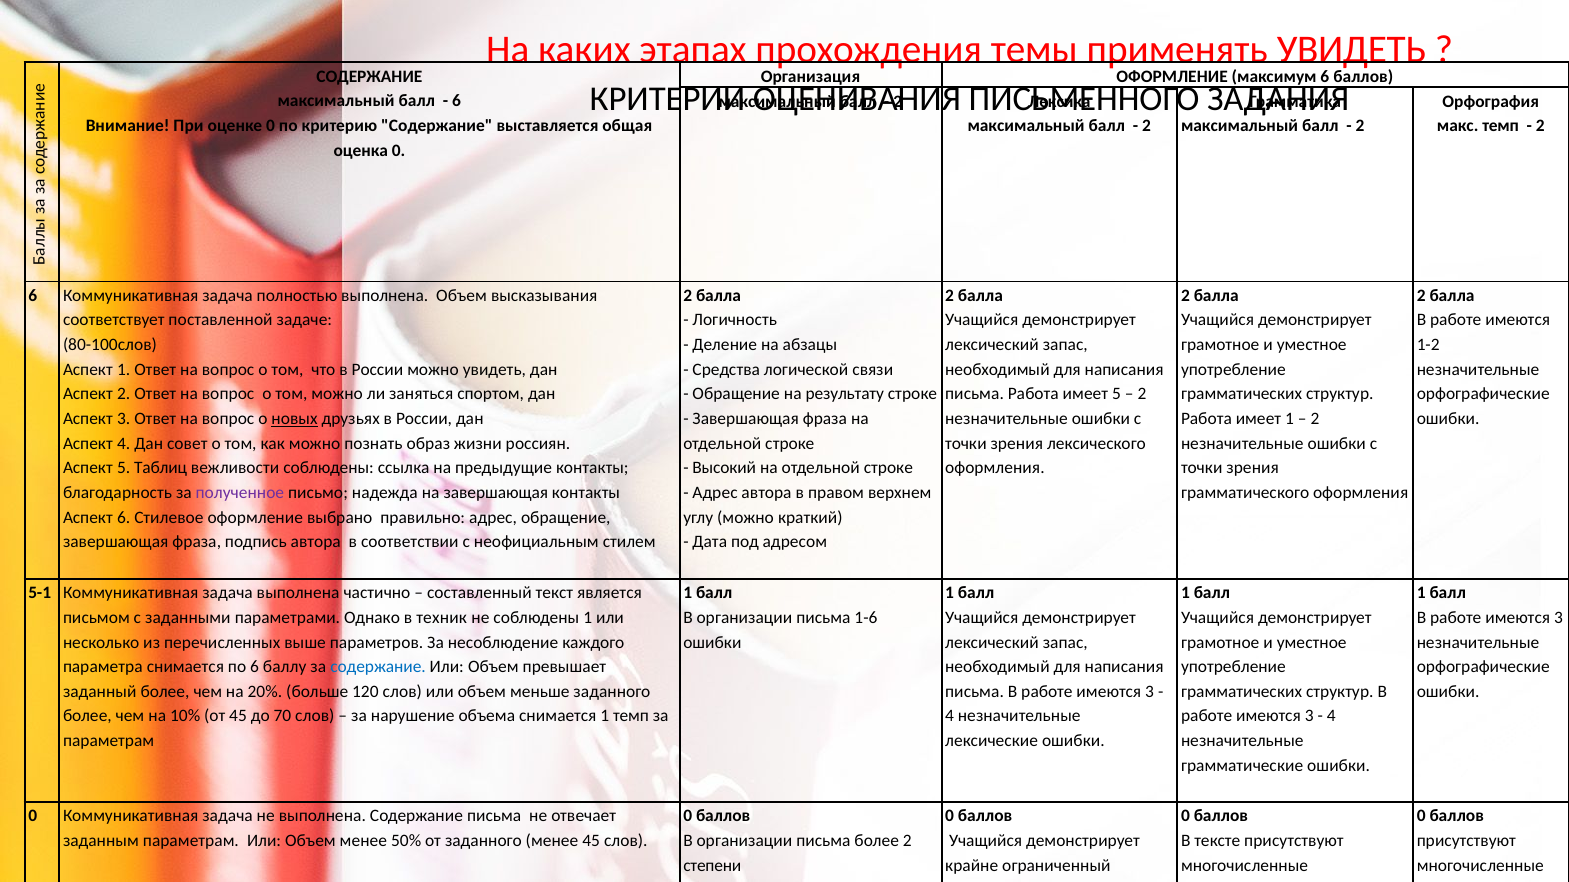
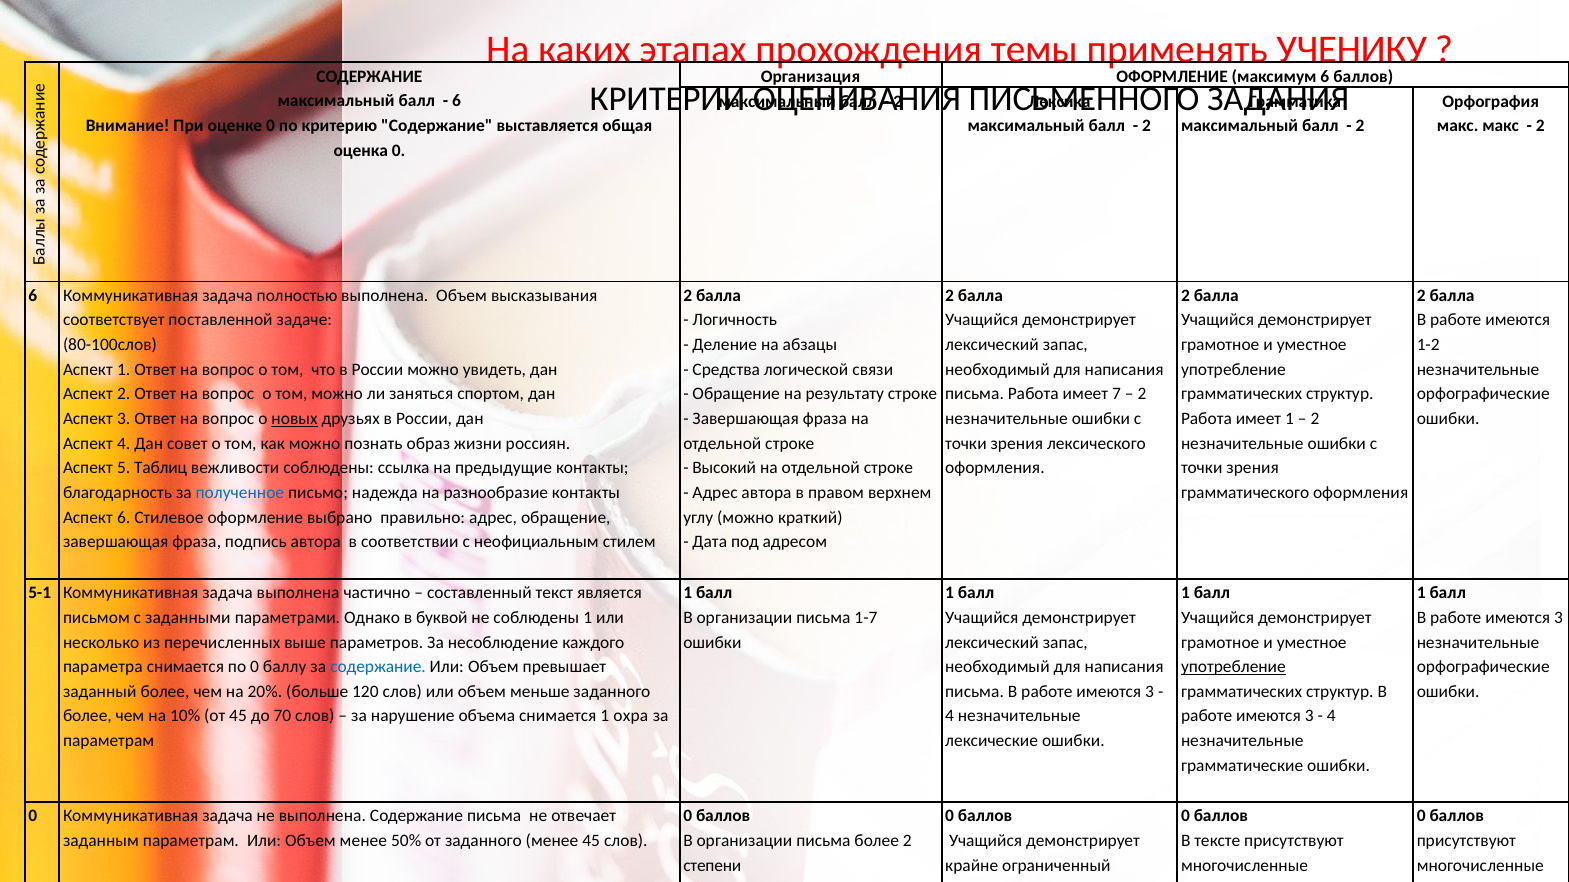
применять УВИДЕТЬ: УВИДЕТЬ -> УЧЕНИКУ
макс темп: темп -> макс
имеет 5: 5 -> 7
полученное colour: purple -> blue
на завершающая: завершающая -> разнообразие
техник: техник -> буквой
1-6: 1-6 -> 1-7
по 6: 6 -> 0
употребление at (1233, 667) underline: none -> present
1 темп: темп -> охра
